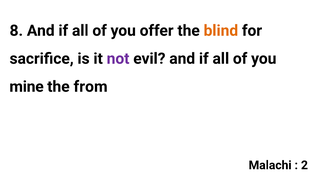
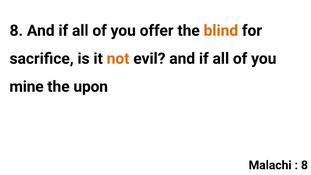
not colour: purple -> orange
from: from -> upon
2 at (304, 165): 2 -> 8
